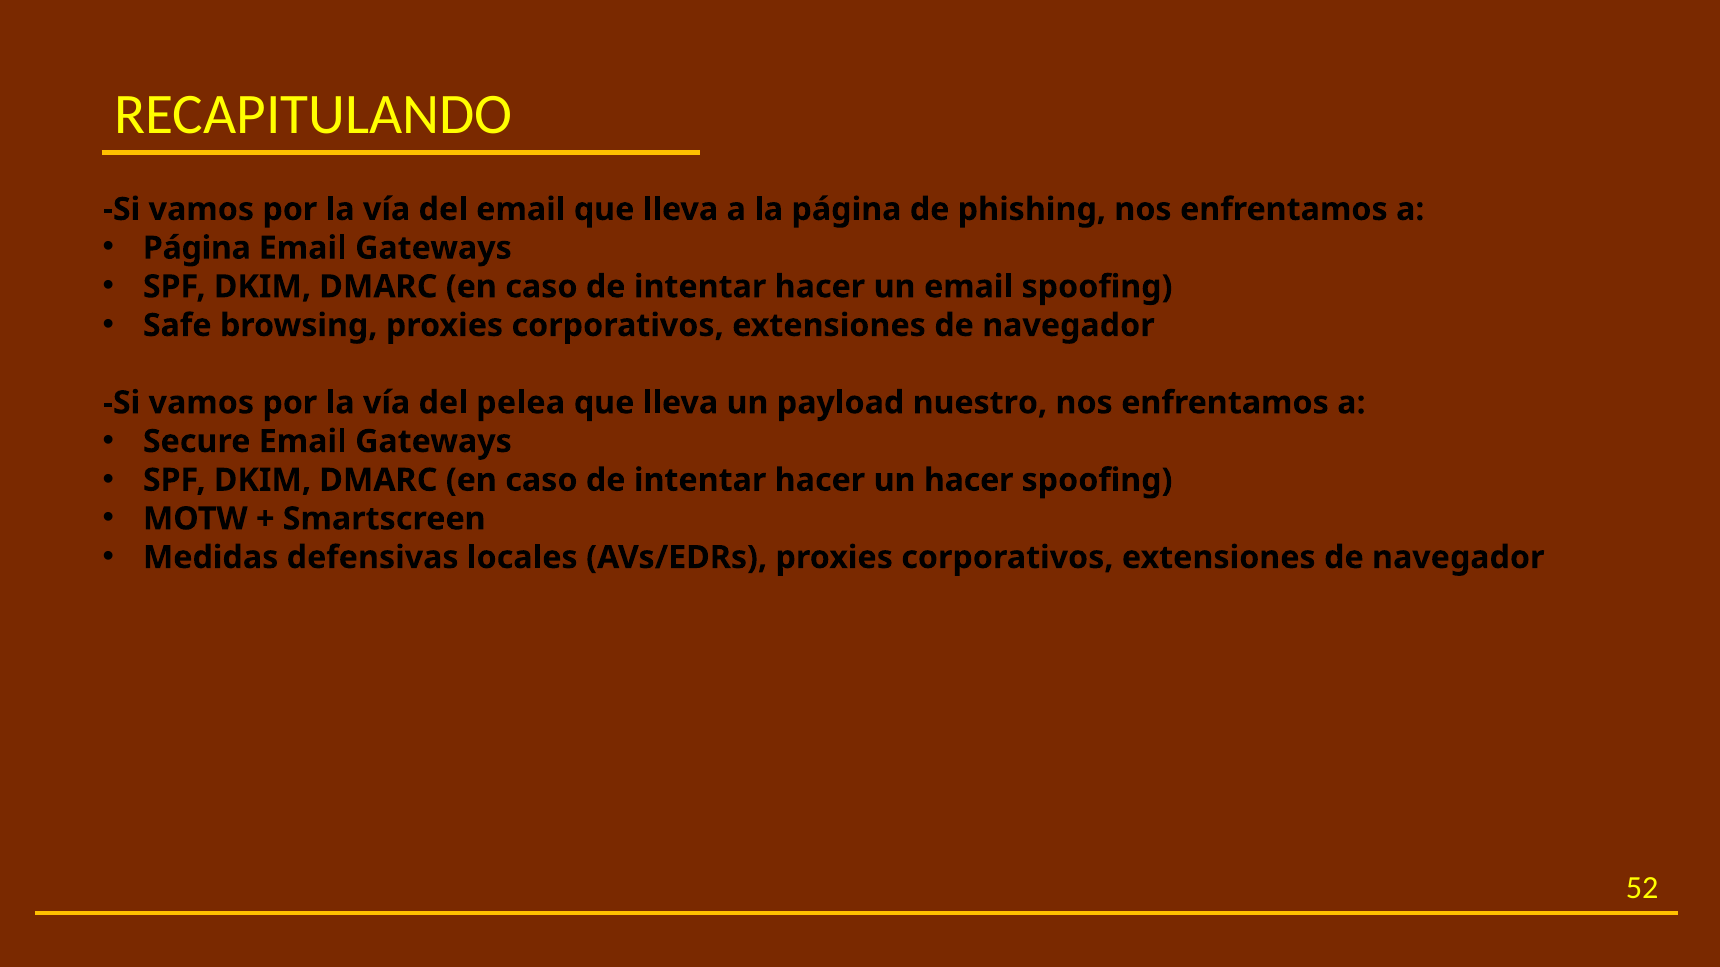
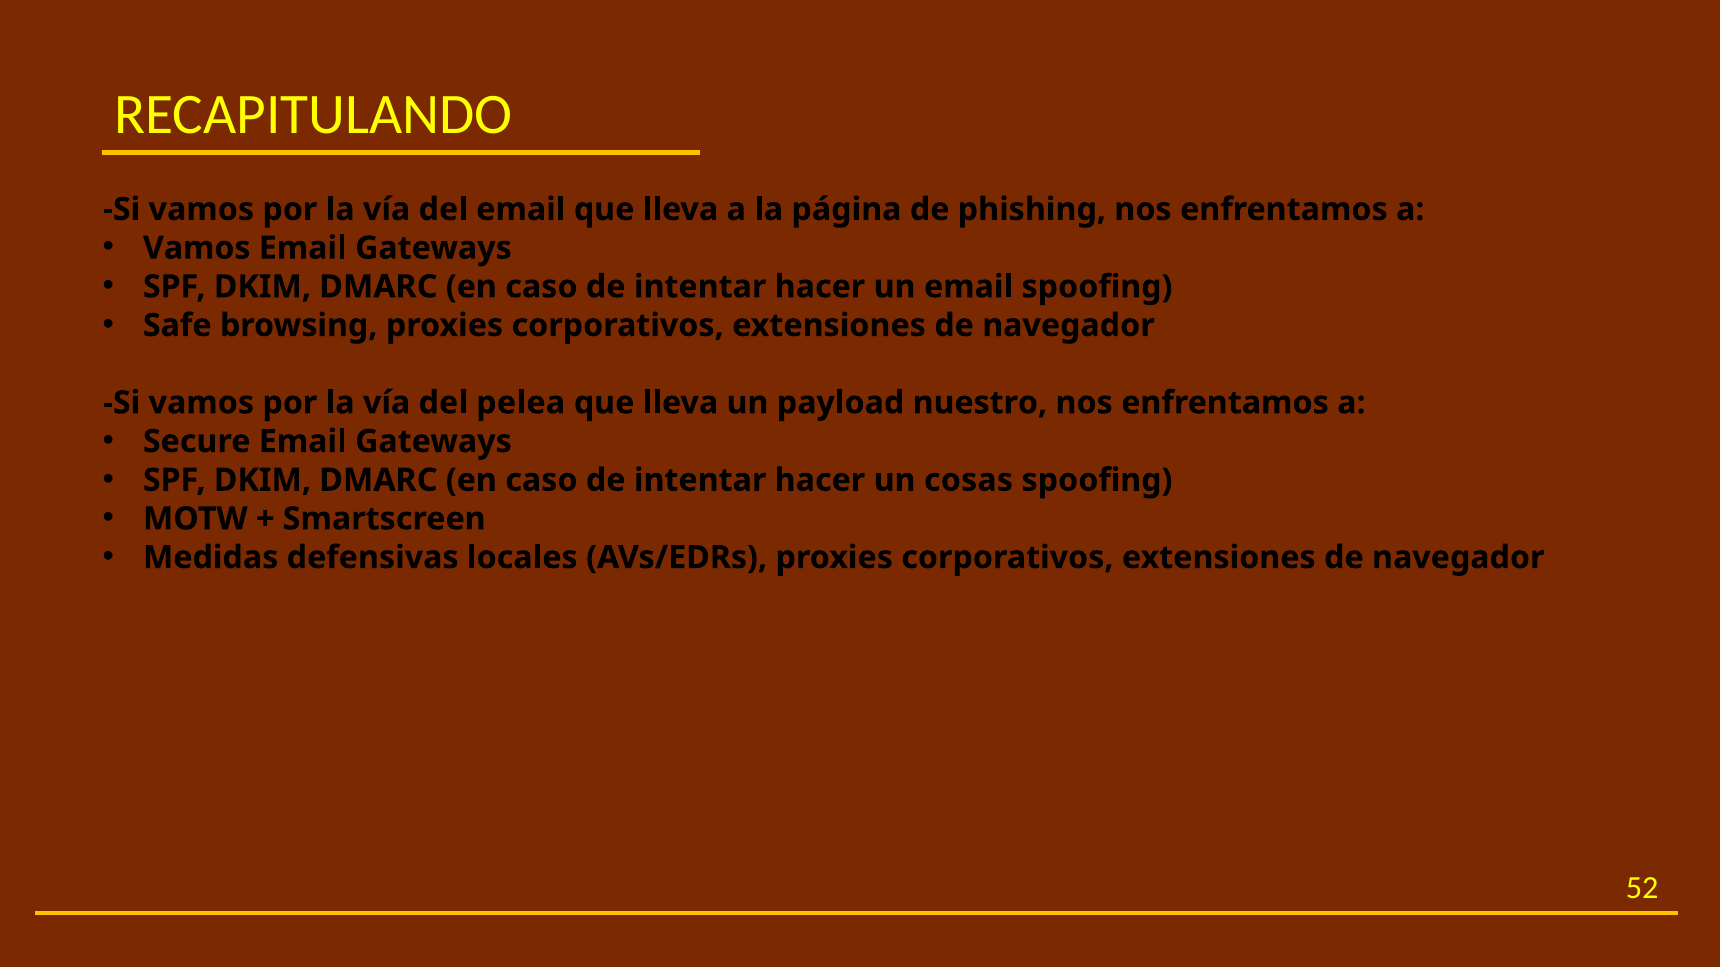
Página at (197, 248): Página -> Vamos
un hacer: hacer -> cosas
